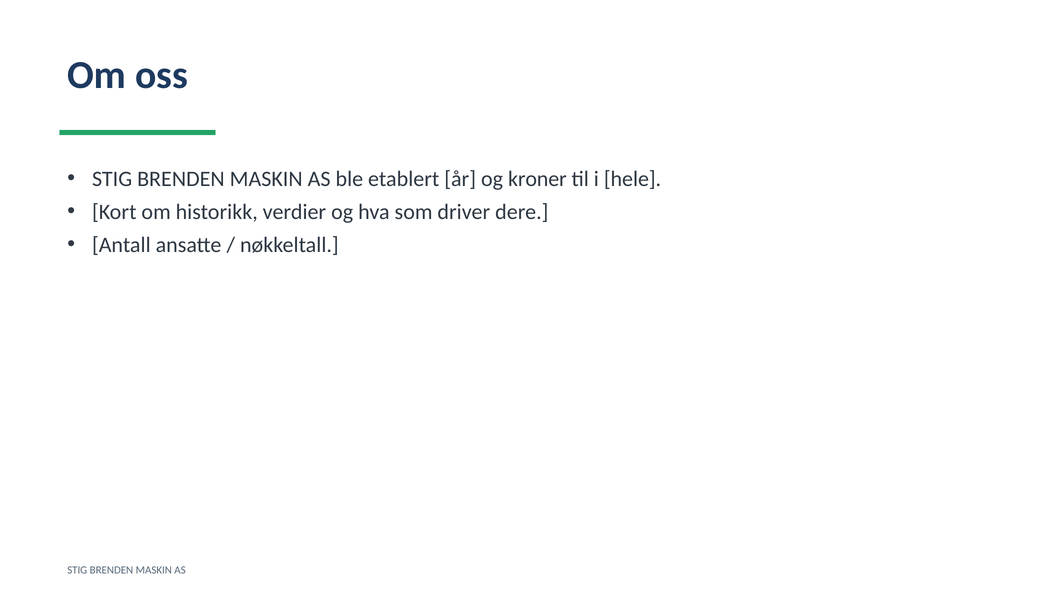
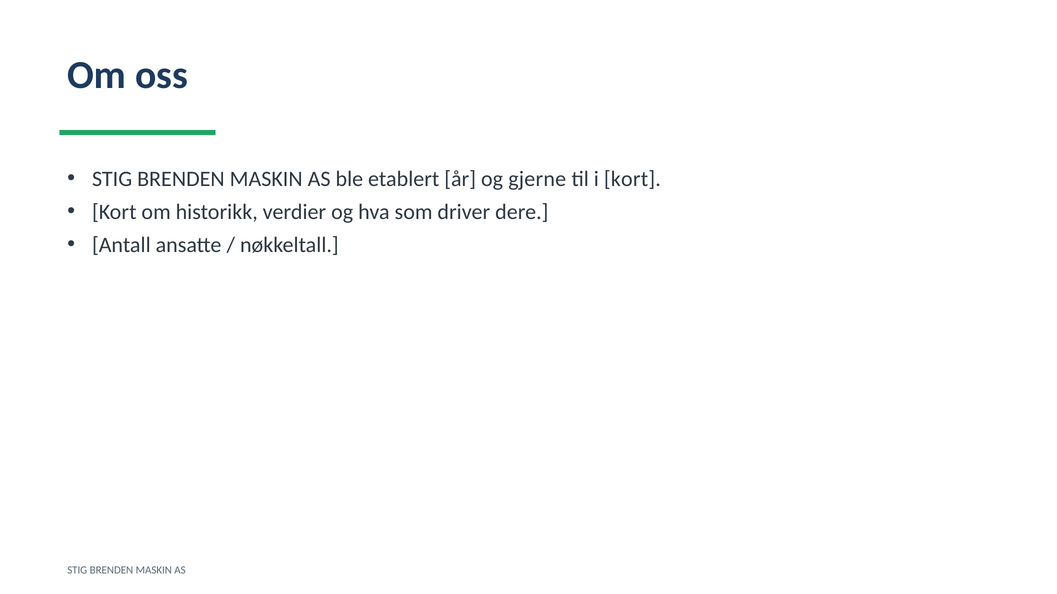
kroner: kroner -> gjerne
i hele: hele -> kort
